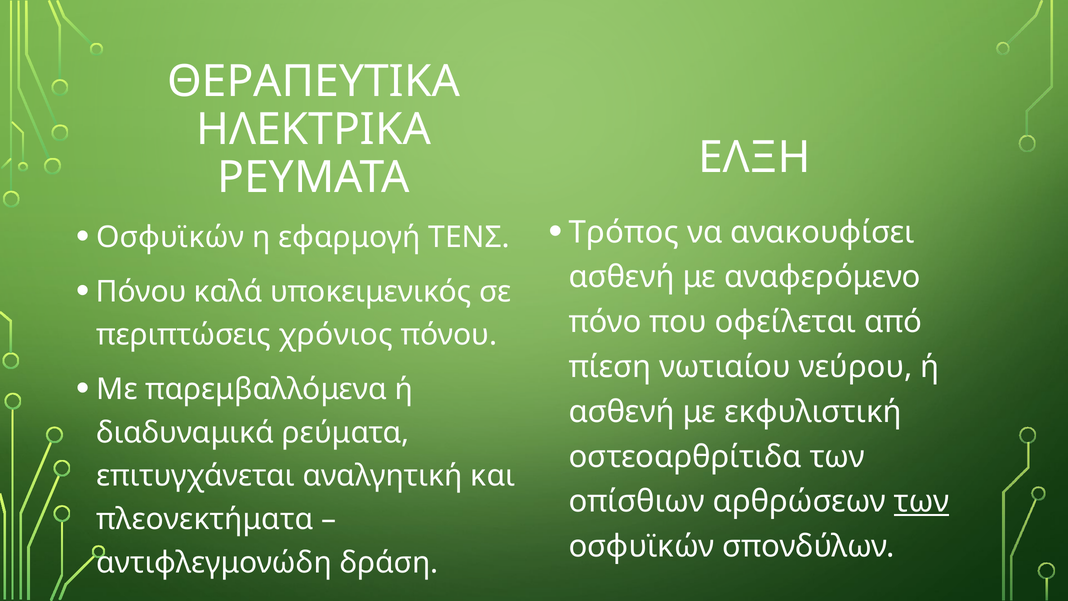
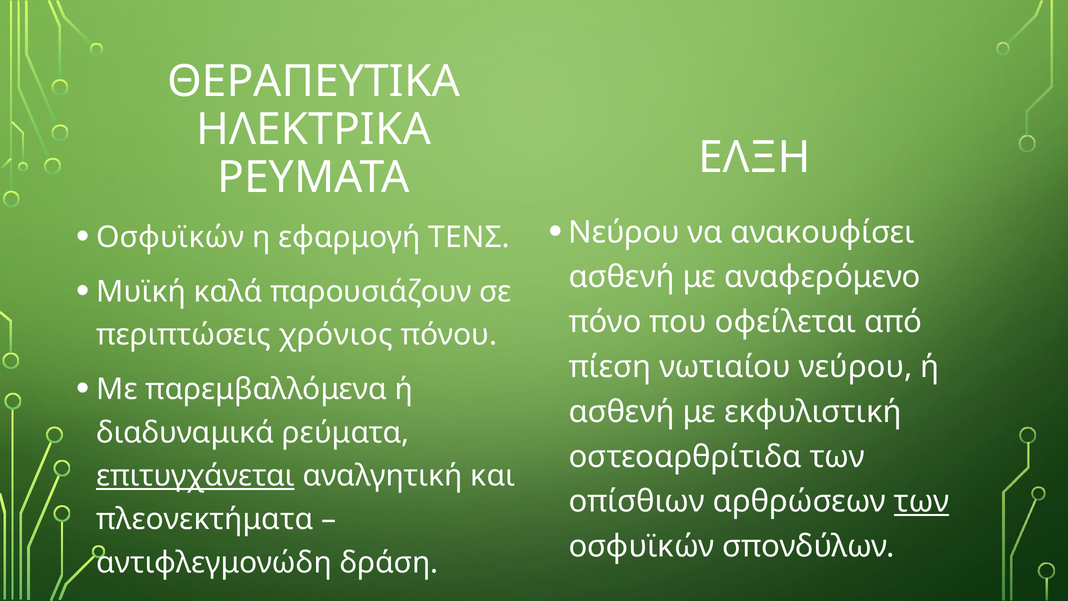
Τρόπος at (624, 232): Τρόπος -> Νεύρου
Πόνου at (141, 292): Πόνου -> Μυϊκή
υποκειμενικός: υποκειμενικός -> παρουσιάζουν
επιτυγχάνεται underline: none -> present
